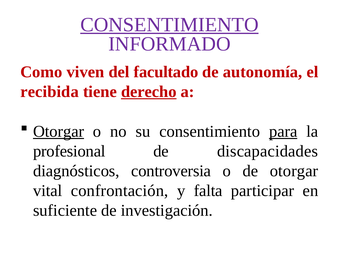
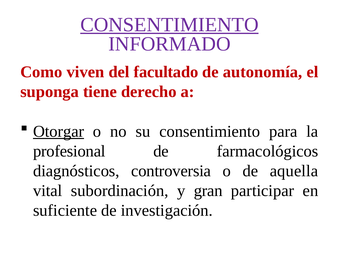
recibida: recibida -> suponga
derecho underline: present -> none
para underline: present -> none
discapacidades: discapacidades -> farmacológicos
de otorgar: otorgar -> aquella
confrontación: confrontación -> subordinación
falta: falta -> gran
